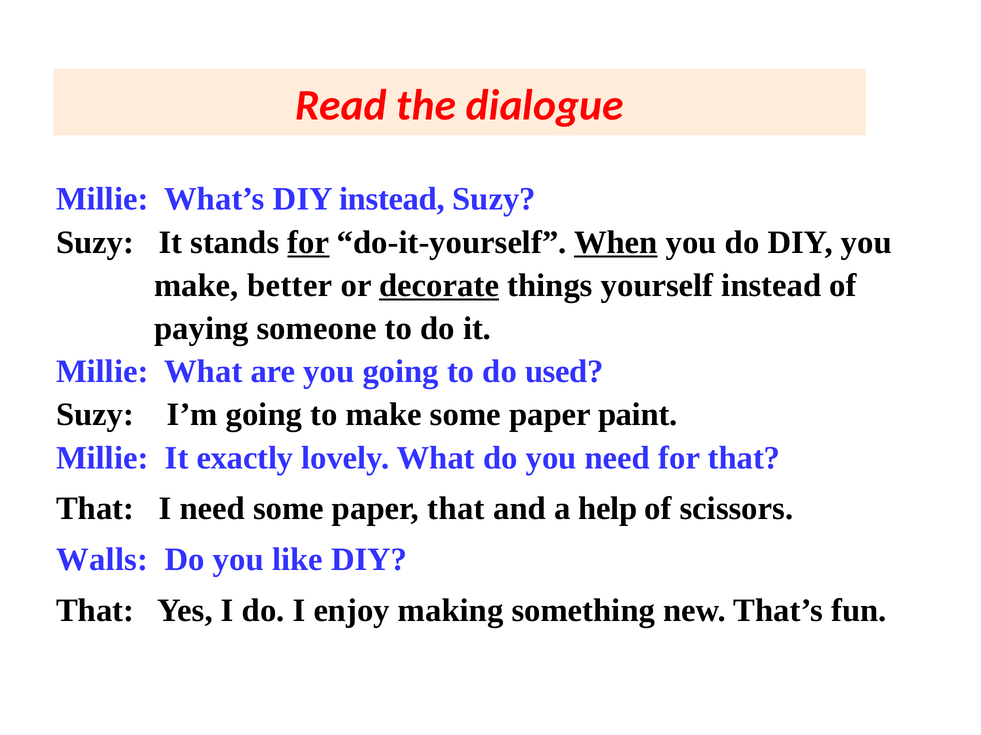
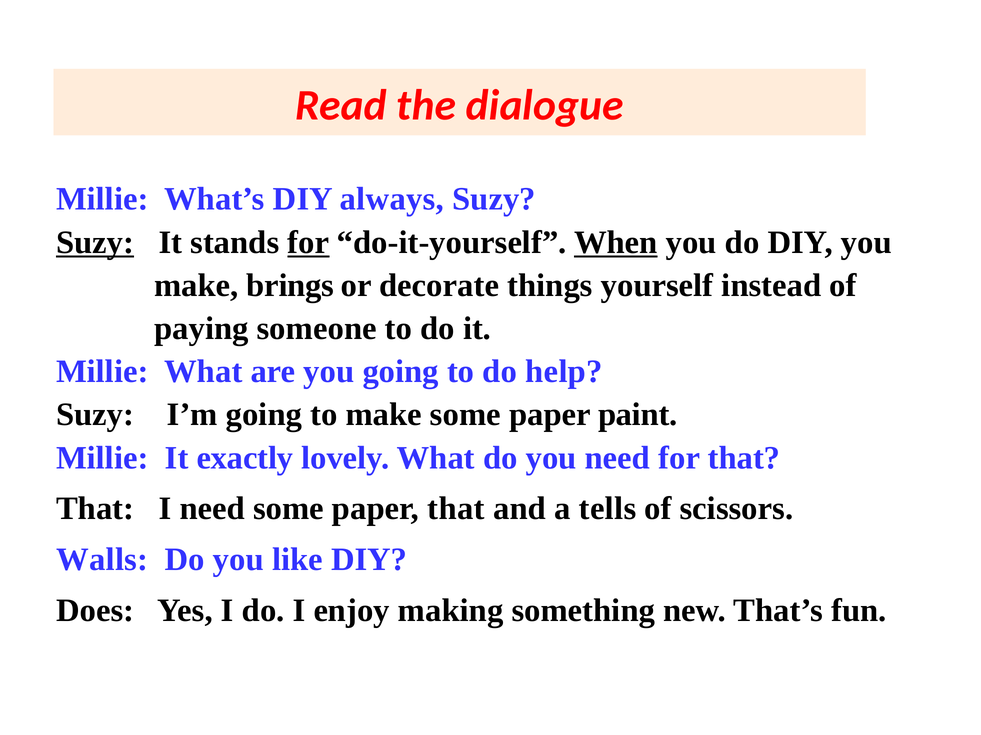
DIY instead: instead -> always
Suzy at (95, 242) underline: none -> present
better: better -> brings
decorate underline: present -> none
used: used -> help
help: help -> tells
That at (95, 611): That -> Does
